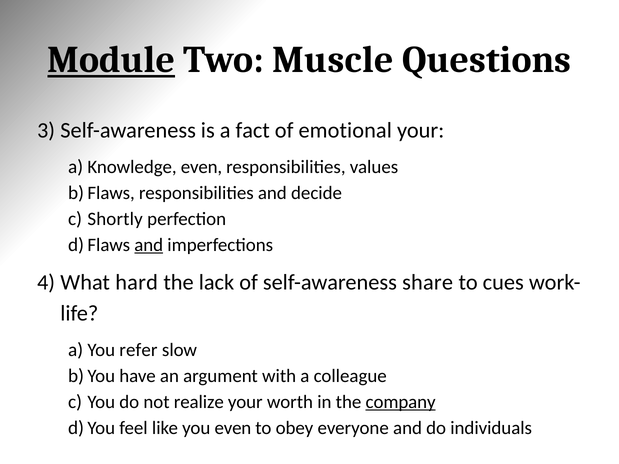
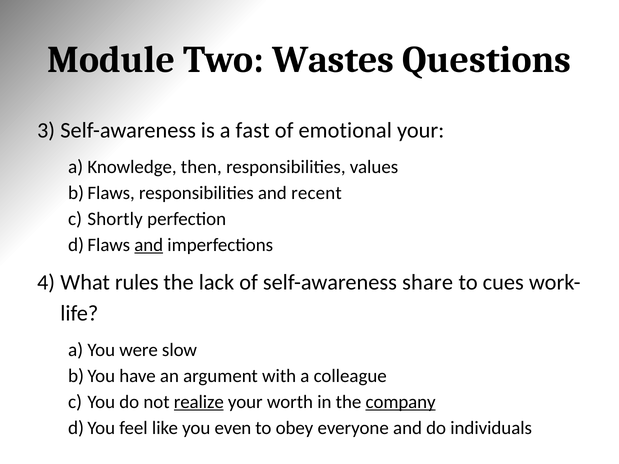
Module underline: present -> none
Muscle: Muscle -> Wastes
fact: fact -> fast
even at (201, 167): even -> then
decide: decide -> recent
hard: hard -> rules
refer: refer -> were
realize underline: none -> present
